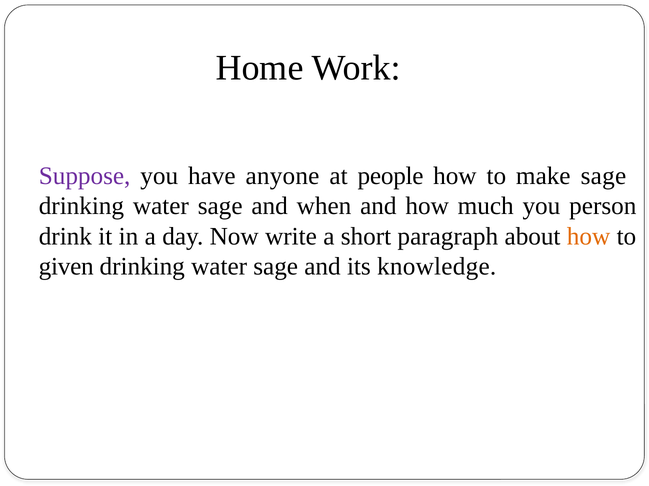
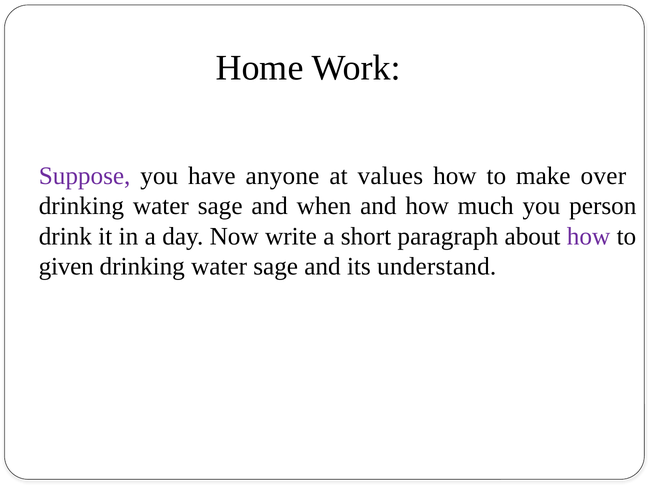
people: people -> values
make sage: sage -> over
how at (589, 237) colour: orange -> purple
knowledge: knowledge -> understand
